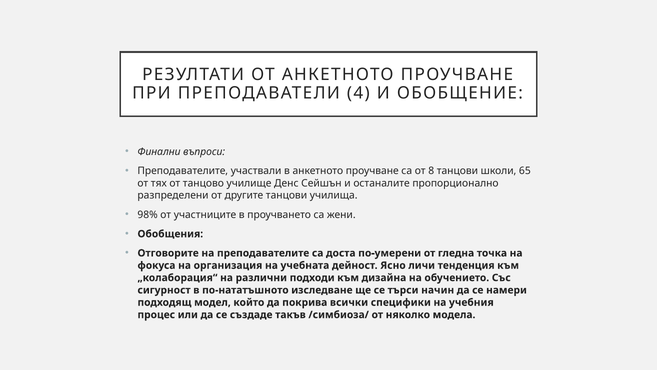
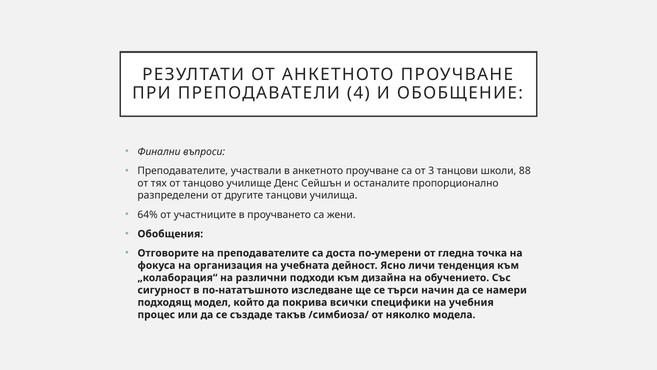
8: 8 -> 3
65: 65 -> 88
98%: 98% -> 64%
